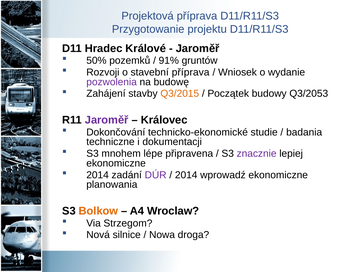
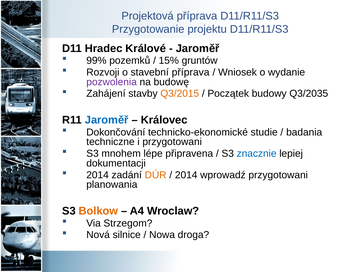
50%: 50% -> 99%
91%: 91% -> 15%
Q3/2053: Q3/2053 -> Q3/2035
Jaroměř at (107, 120) colour: purple -> blue
i dokumentacji: dokumentacji -> przygotowani
znacznie colour: purple -> blue
ekonomiczne at (116, 163): ekonomiczne -> dokumentacji
DÚR colour: purple -> orange
wprowadź ekonomiczne: ekonomiczne -> przygotowani
